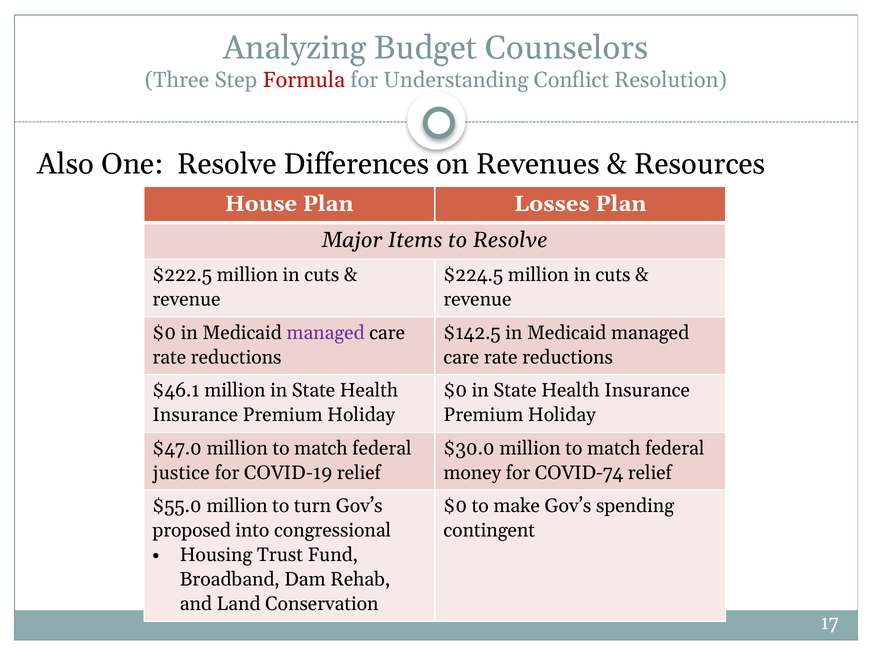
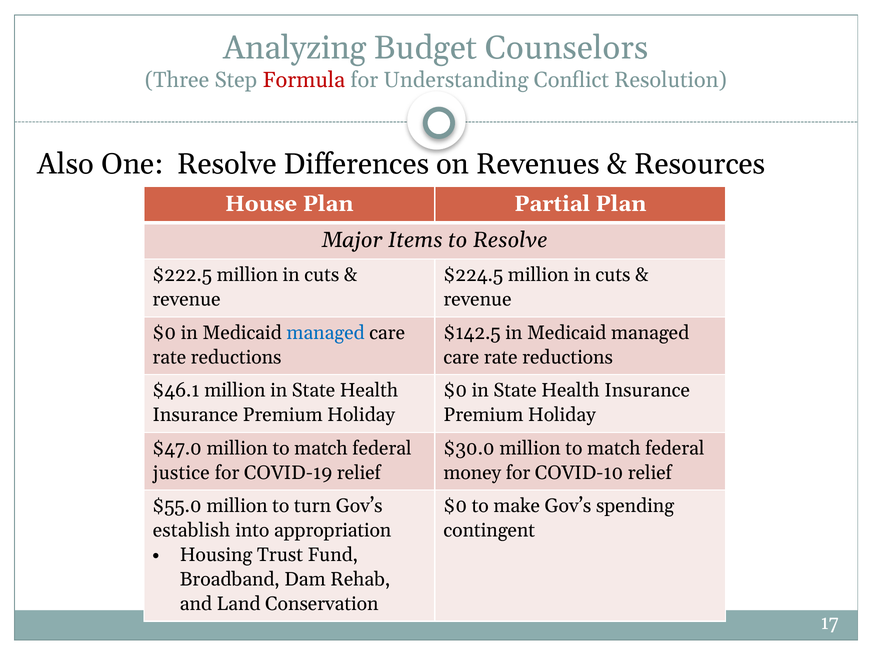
Losses: Losses -> Partial
managed at (326, 333) colour: purple -> blue
COVID-74: COVID-74 -> COVID-10
proposed: proposed -> establish
congressional: congressional -> appropriation
